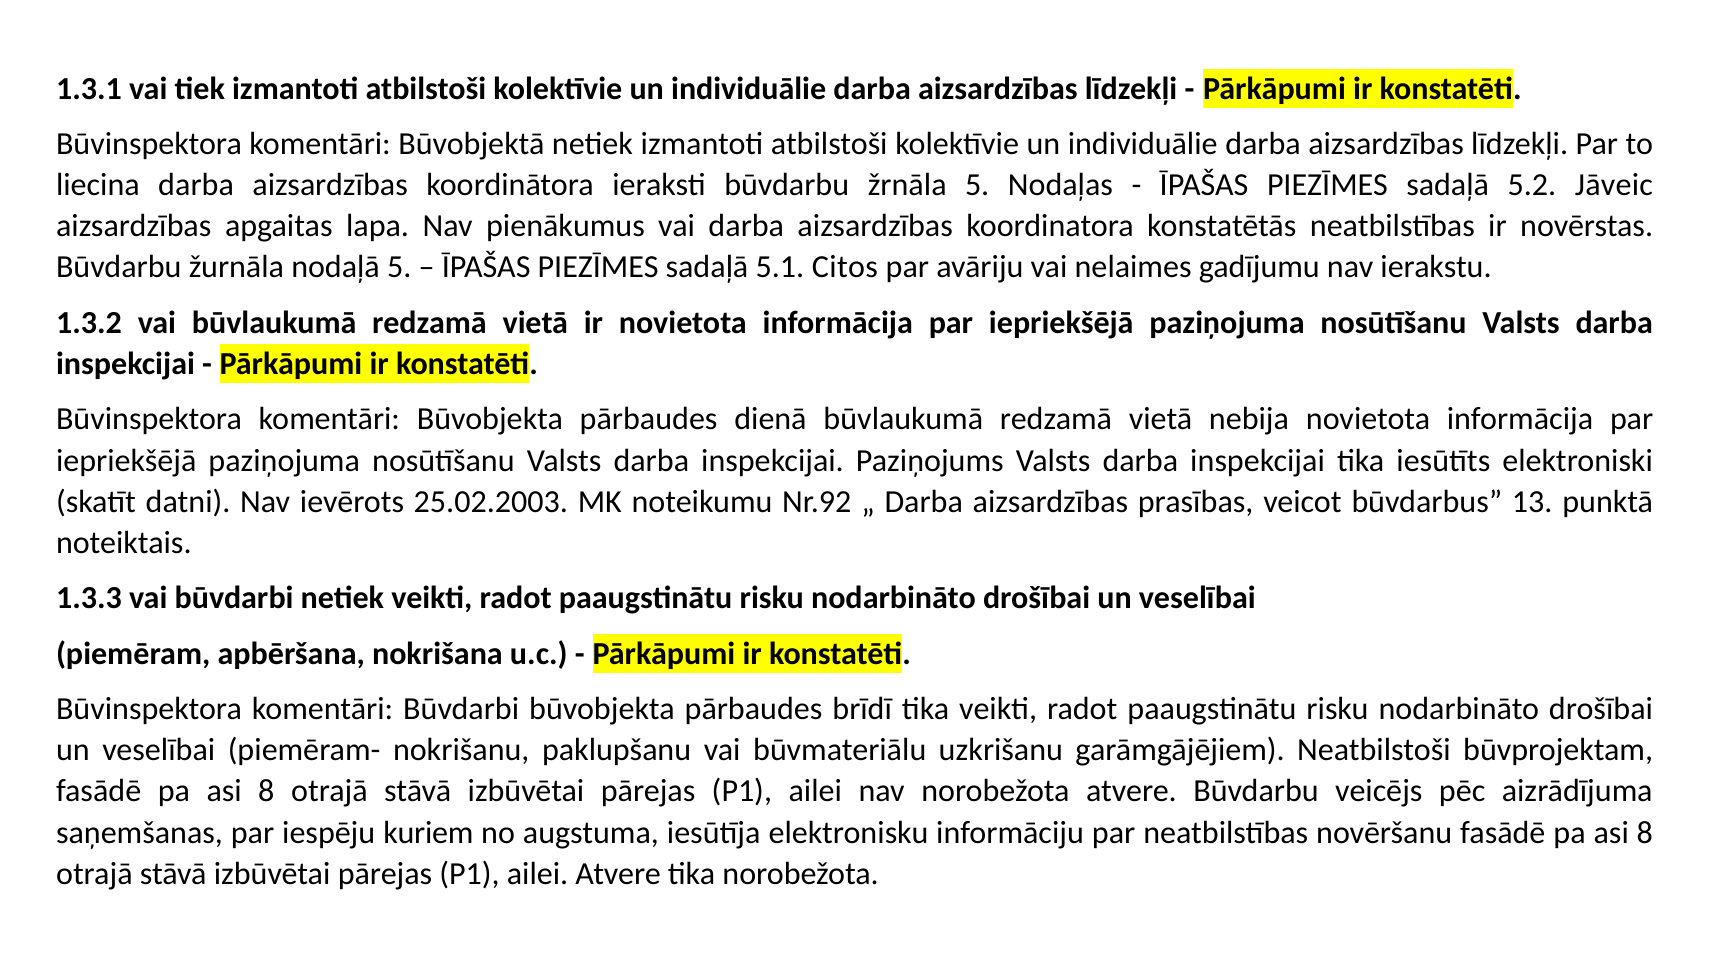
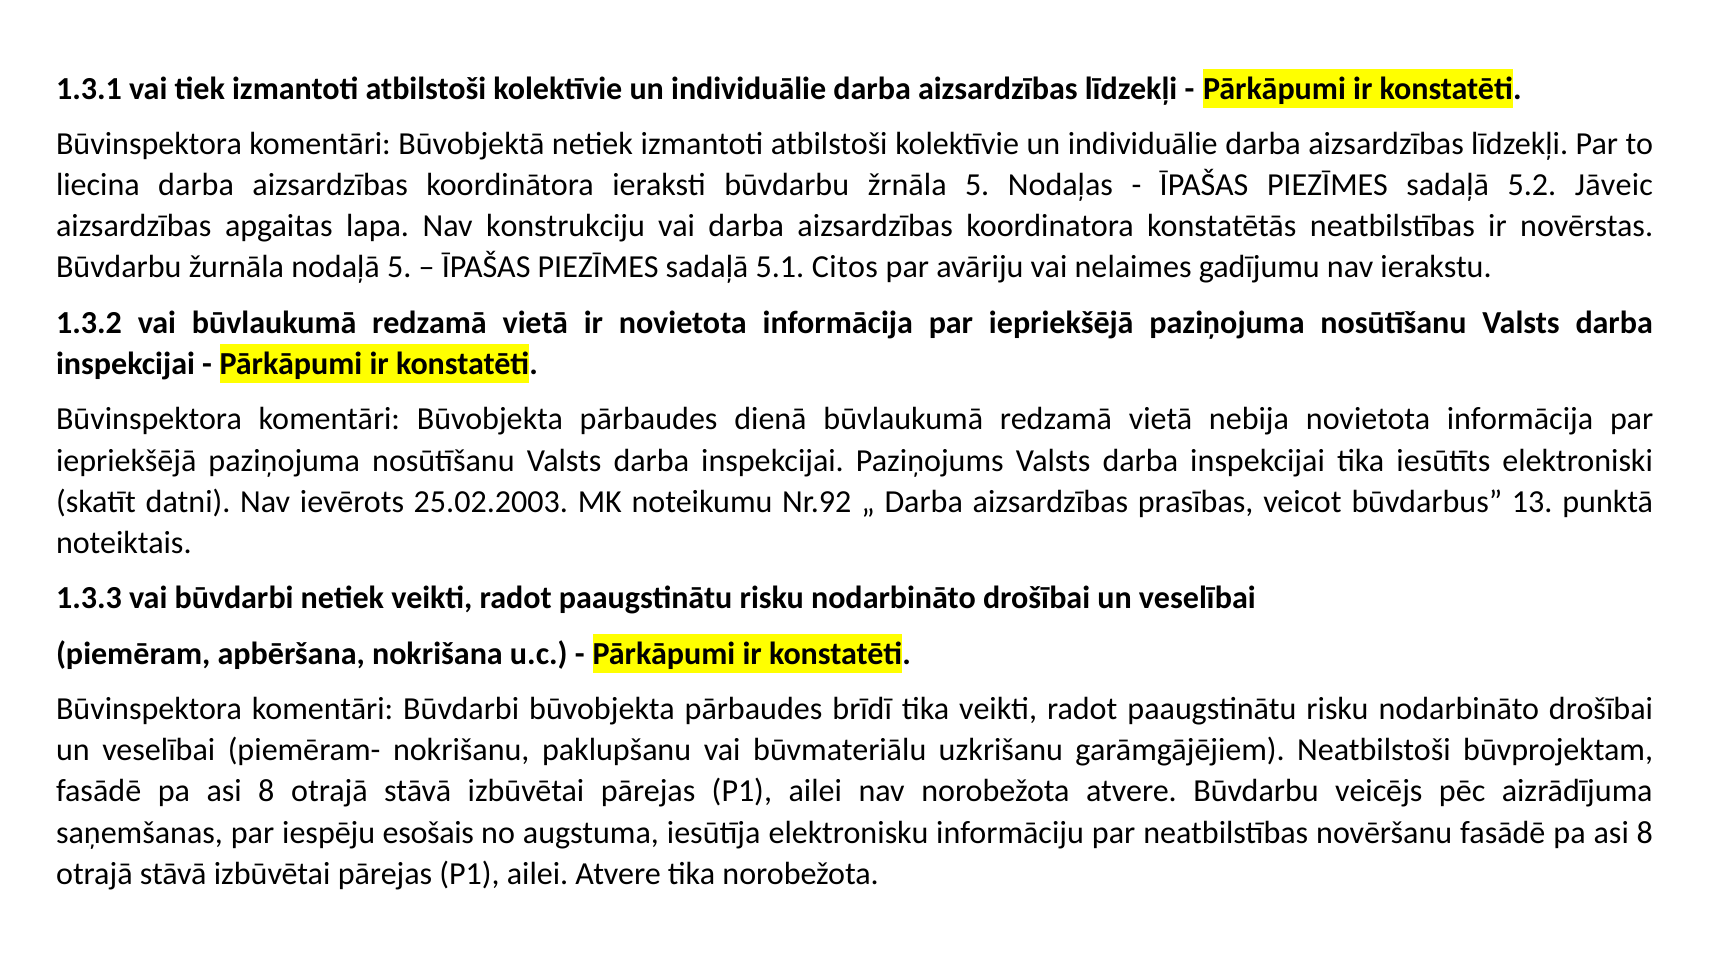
pienākumus: pienākumus -> konstrukciju
kuriem: kuriem -> esošais
